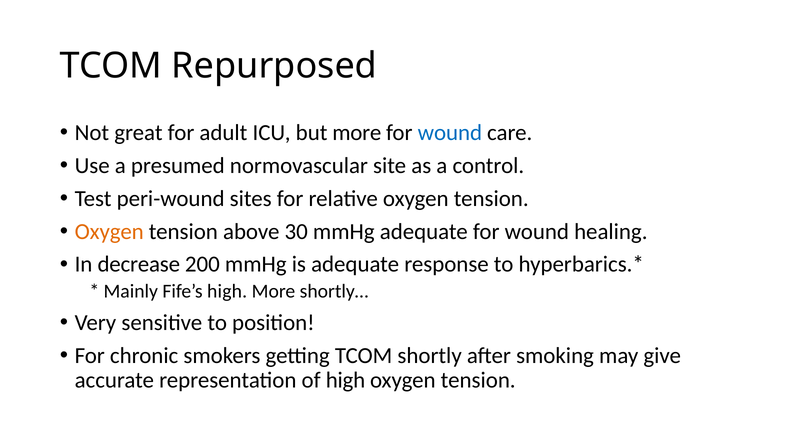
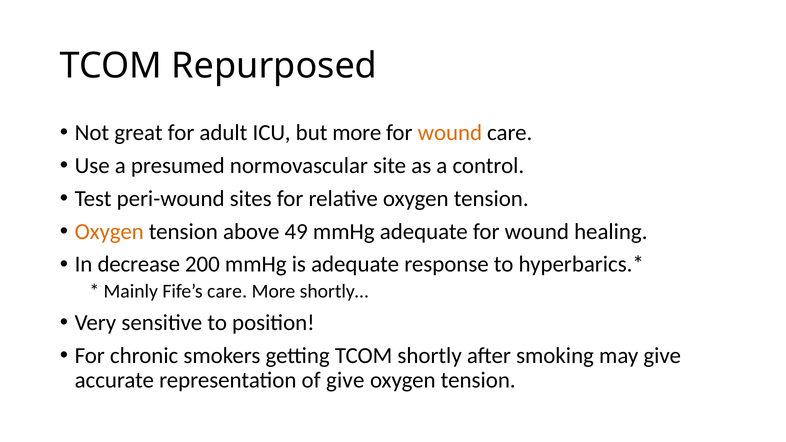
wound at (450, 133) colour: blue -> orange
30: 30 -> 49
Fife’s high: high -> care
of high: high -> give
